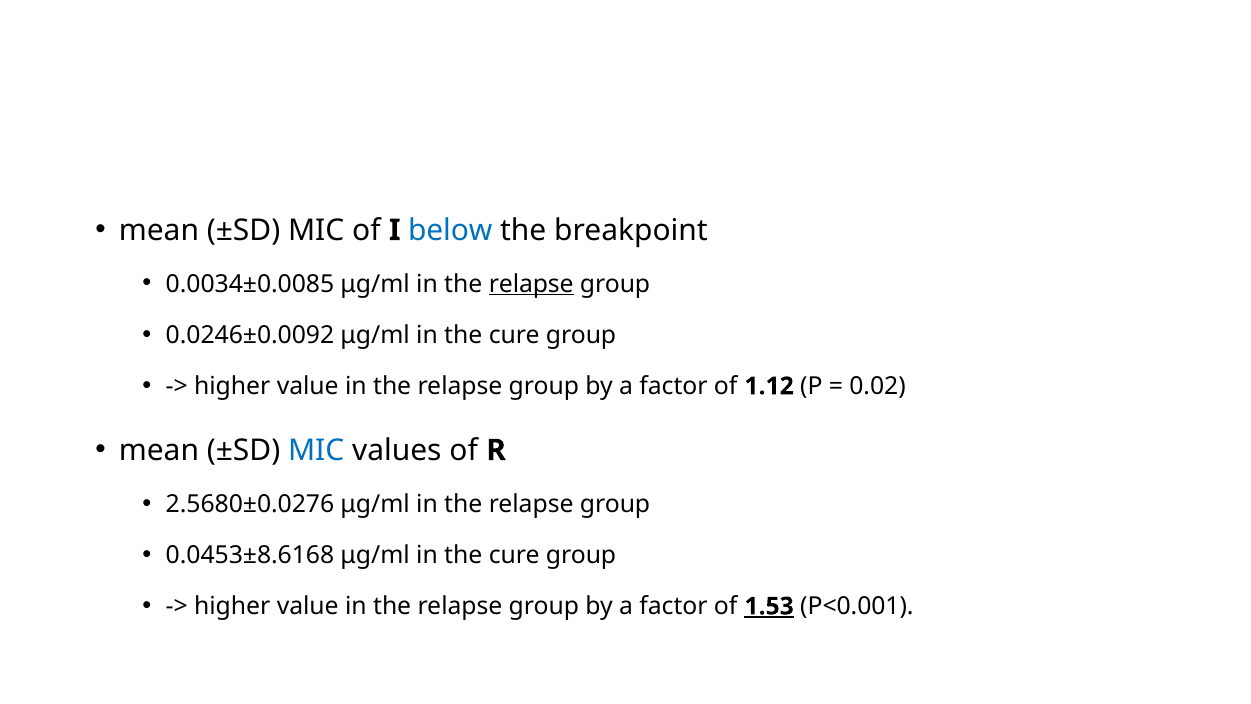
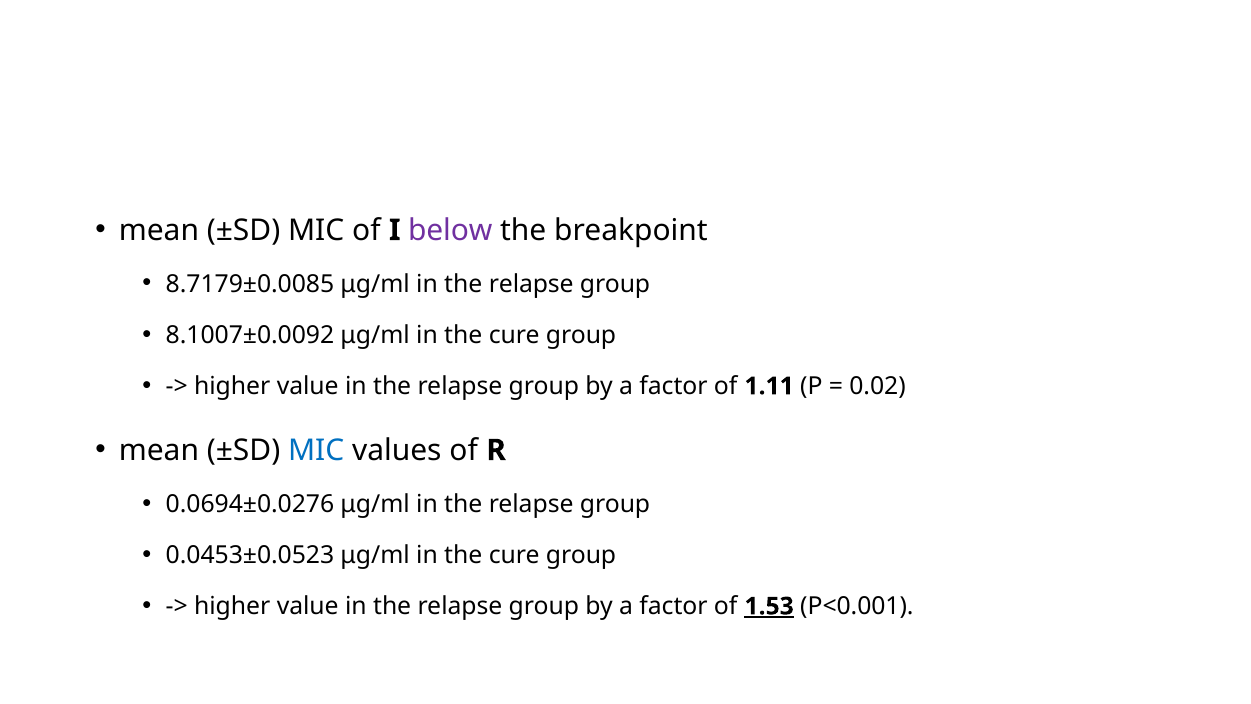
below colour: blue -> purple
0.0034±0.0085: 0.0034±0.0085 -> 8.7179±0.0085
relapse at (531, 284) underline: present -> none
0.0246±0.0092: 0.0246±0.0092 -> 8.1007±0.0092
1.12: 1.12 -> 1.11
2.5680±0.0276: 2.5680±0.0276 -> 0.0694±0.0276
0.0453±8.6168: 0.0453±8.6168 -> 0.0453±0.0523
